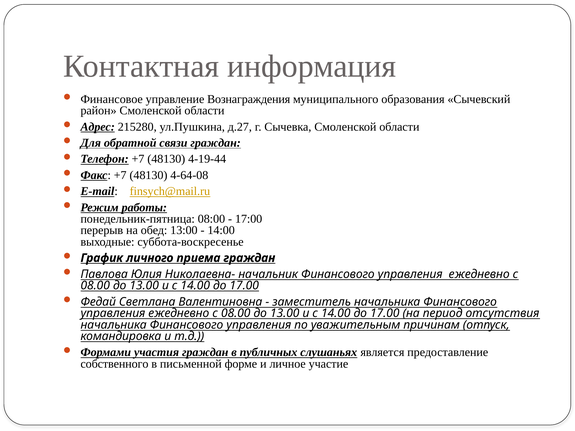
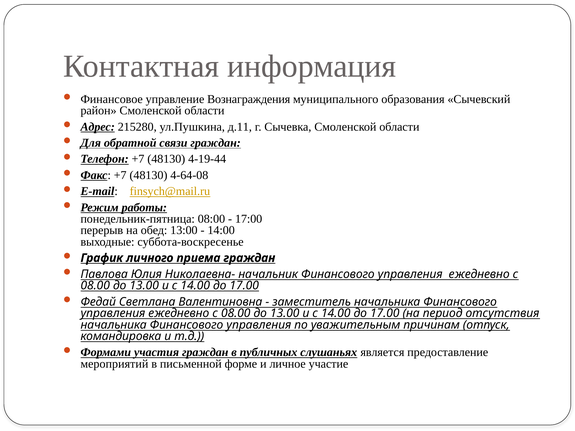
д.27: д.27 -> д.11
собственного: собственного -> мероприятий
